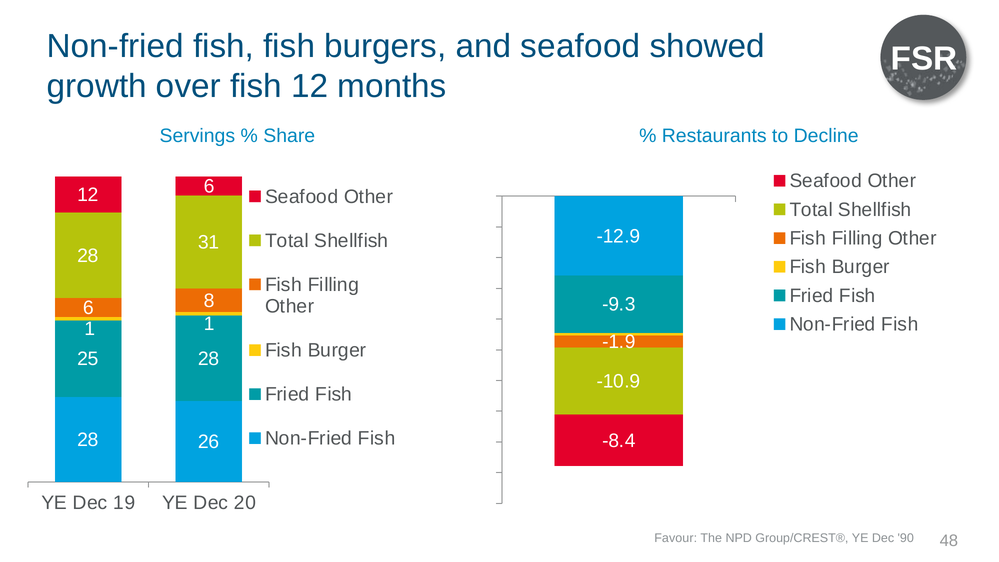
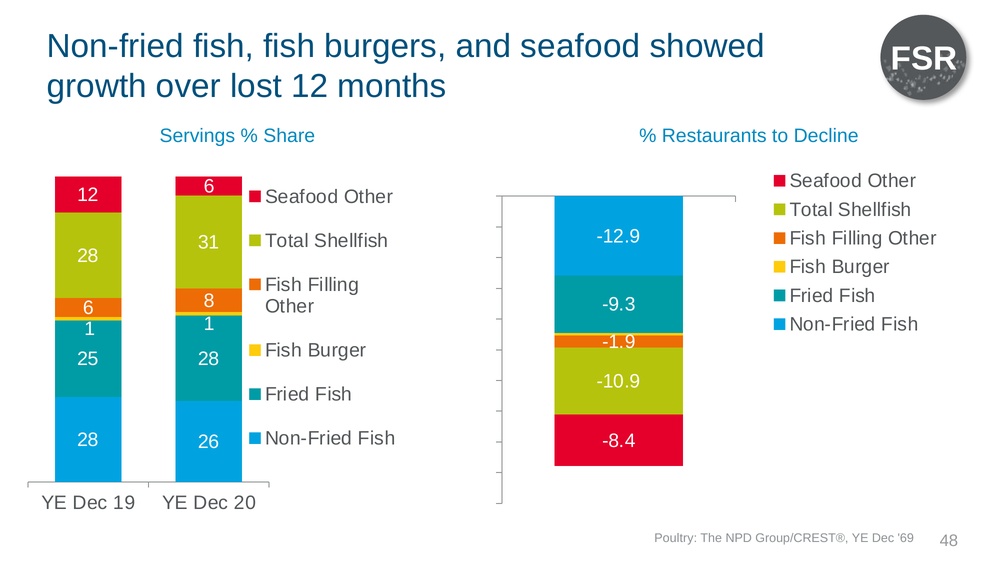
over fish: fish -> lost
Favour: Favour -> Poultry
90: 90 -> 69
